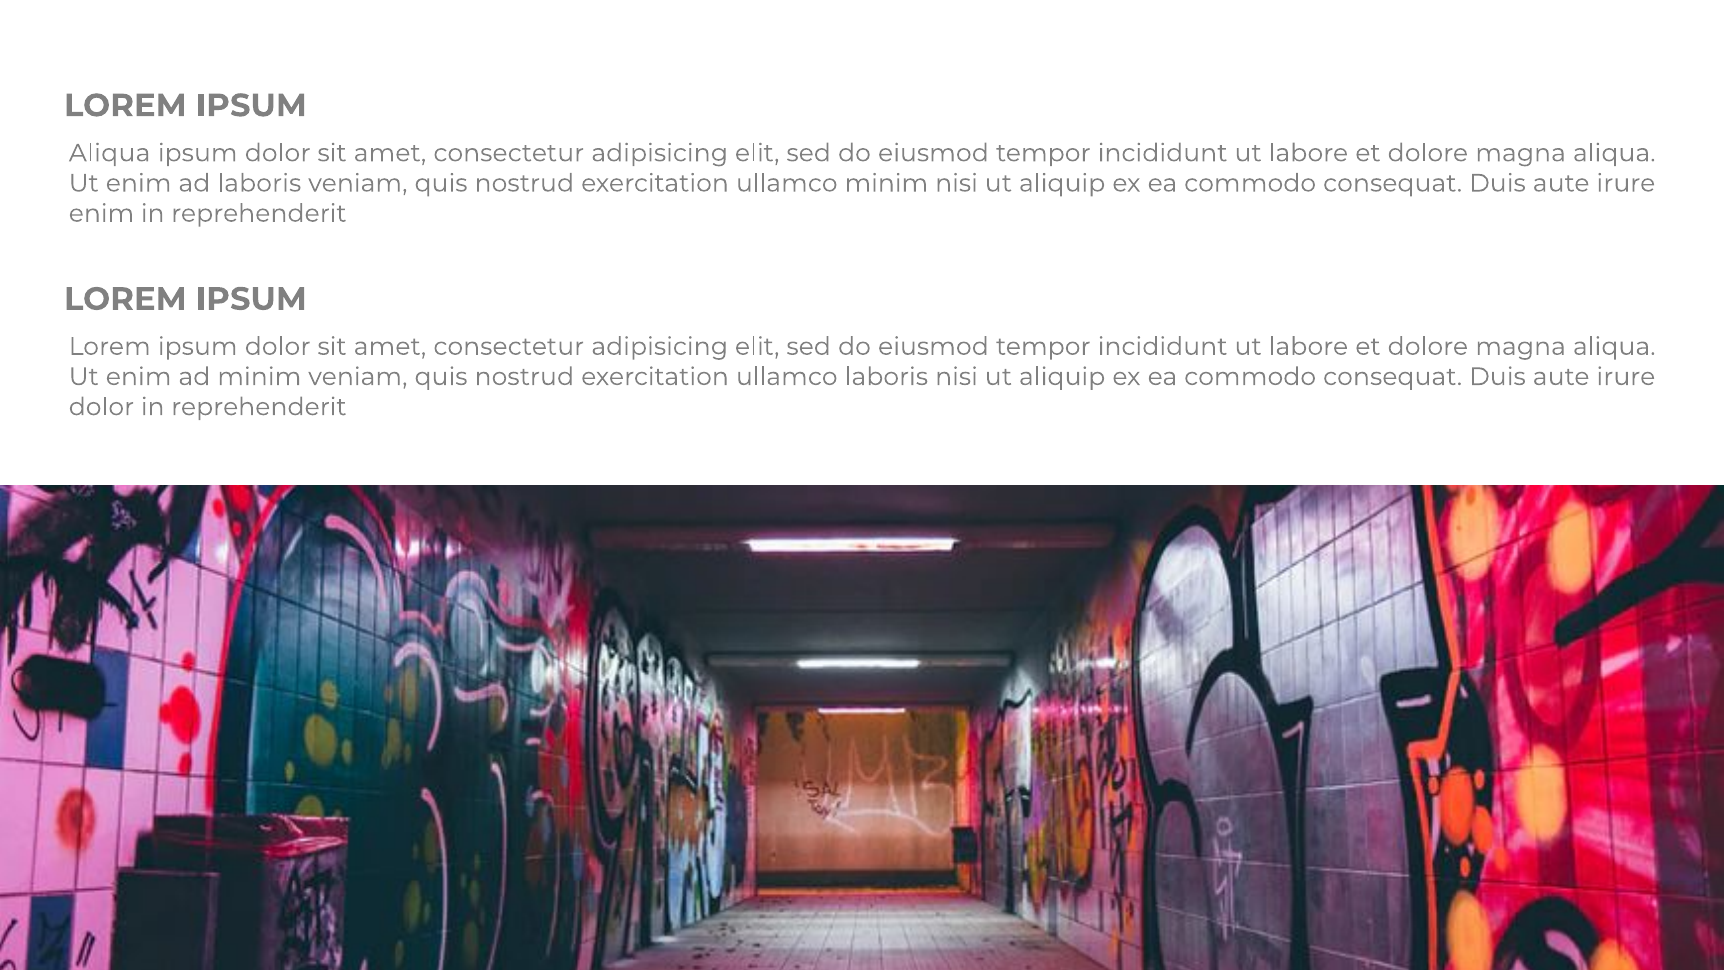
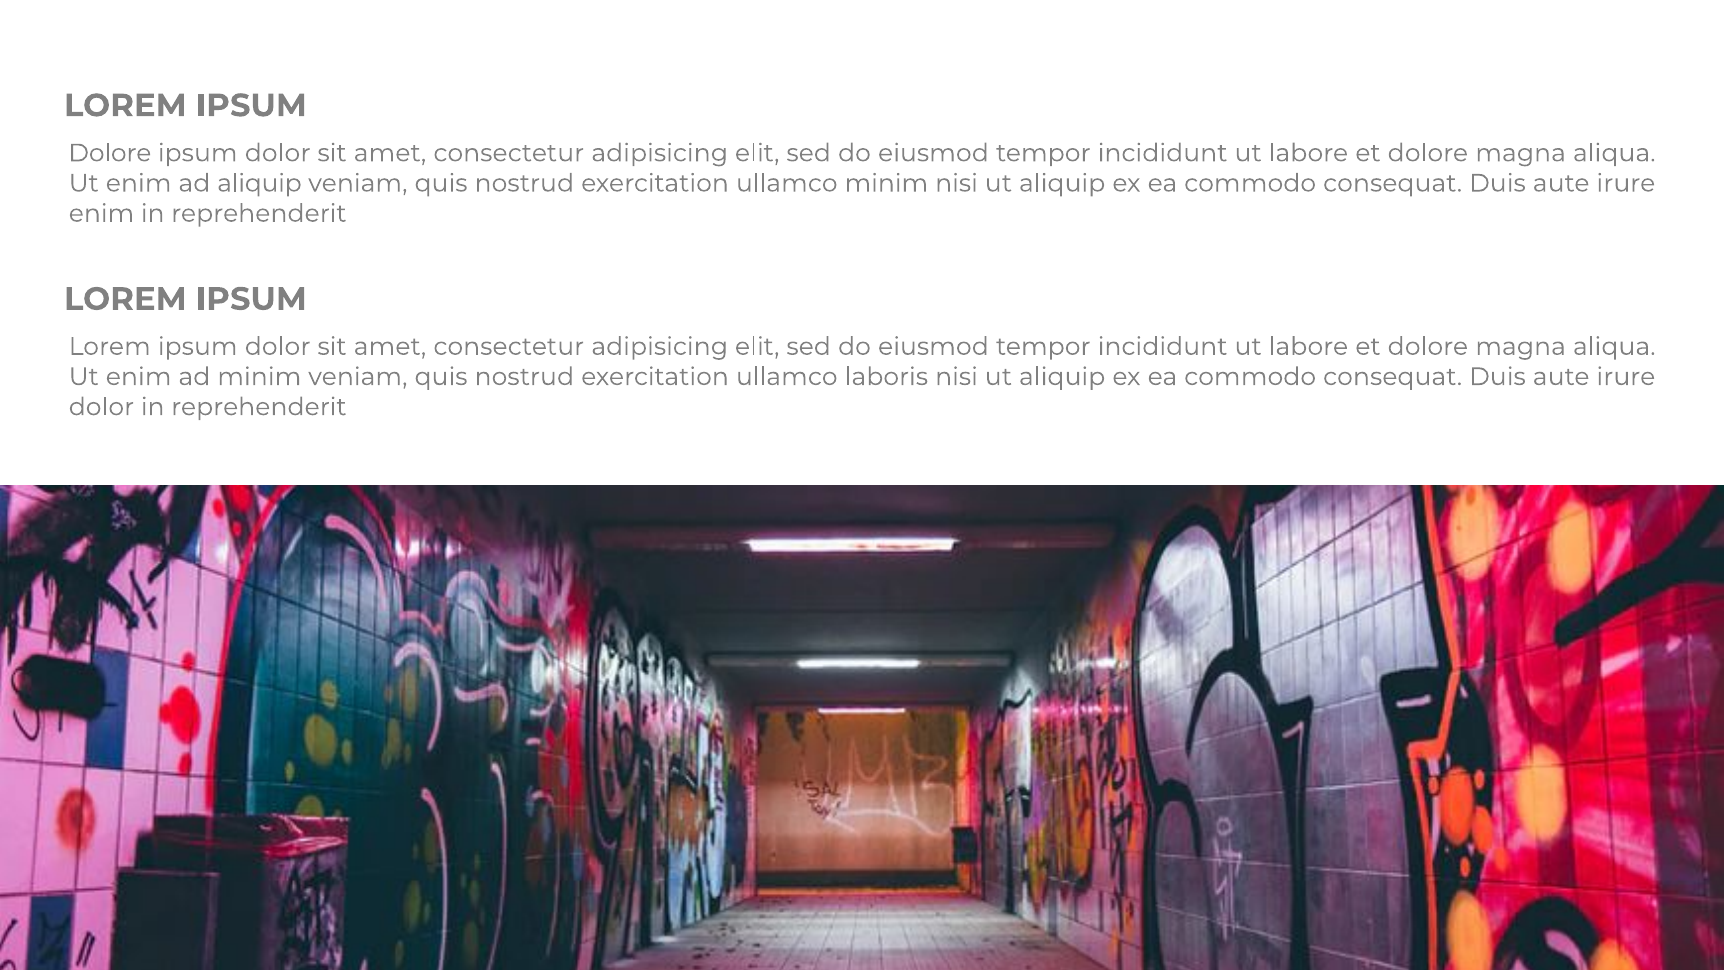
Aliqua at (110, 153): Aliqua -> Dolore
ad laboris: laboris -> aliquip
